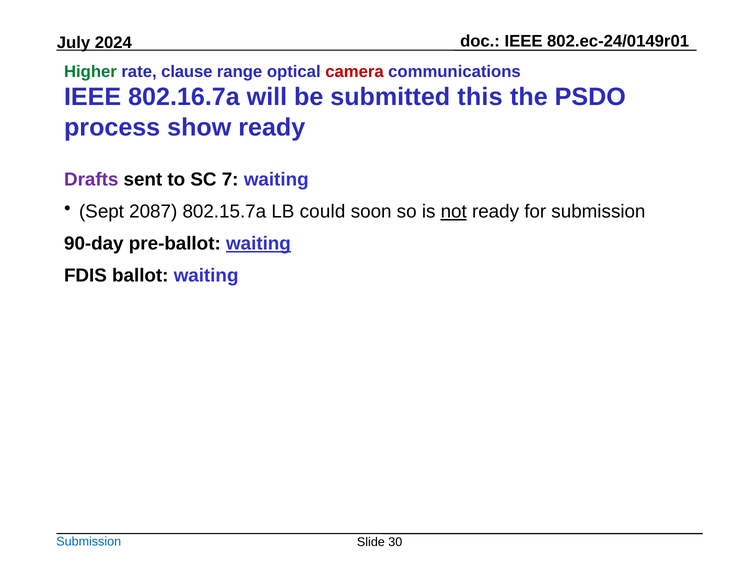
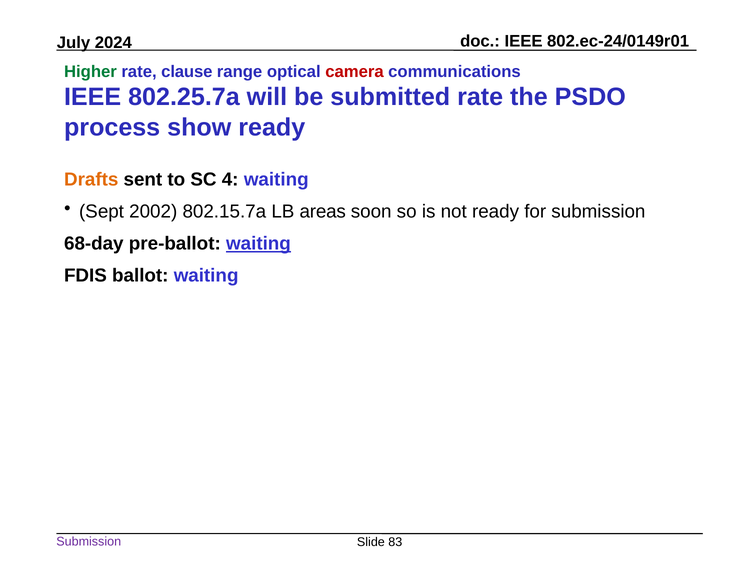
802.16.7a: 802.16.7a -> 802.25.7a
submitted this: this -> rate
Drafts colour: purple -> orange
7: 7 -> 4
2087: 2087 -> 2002
could: could -> areas
not underline: present -> none
90-day: 90-day -> 68-day
Submission at (89, 542) colour: blue -> purple
30: 30 -> 83
